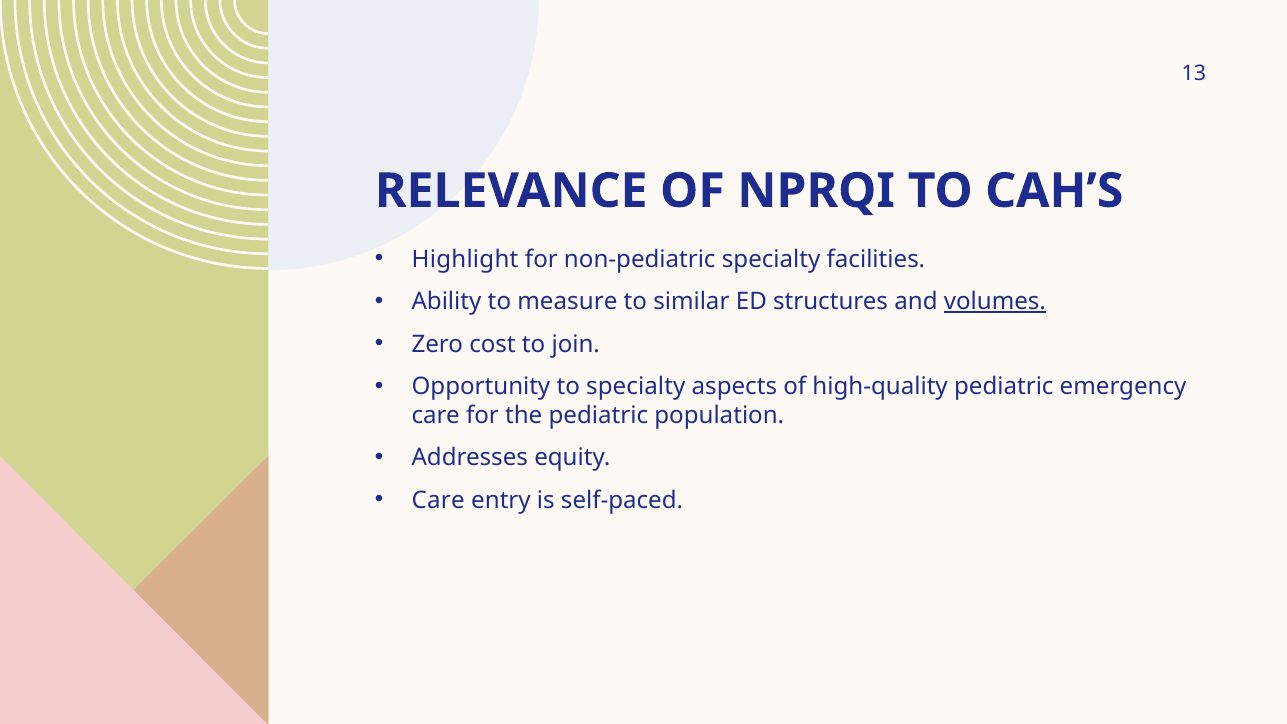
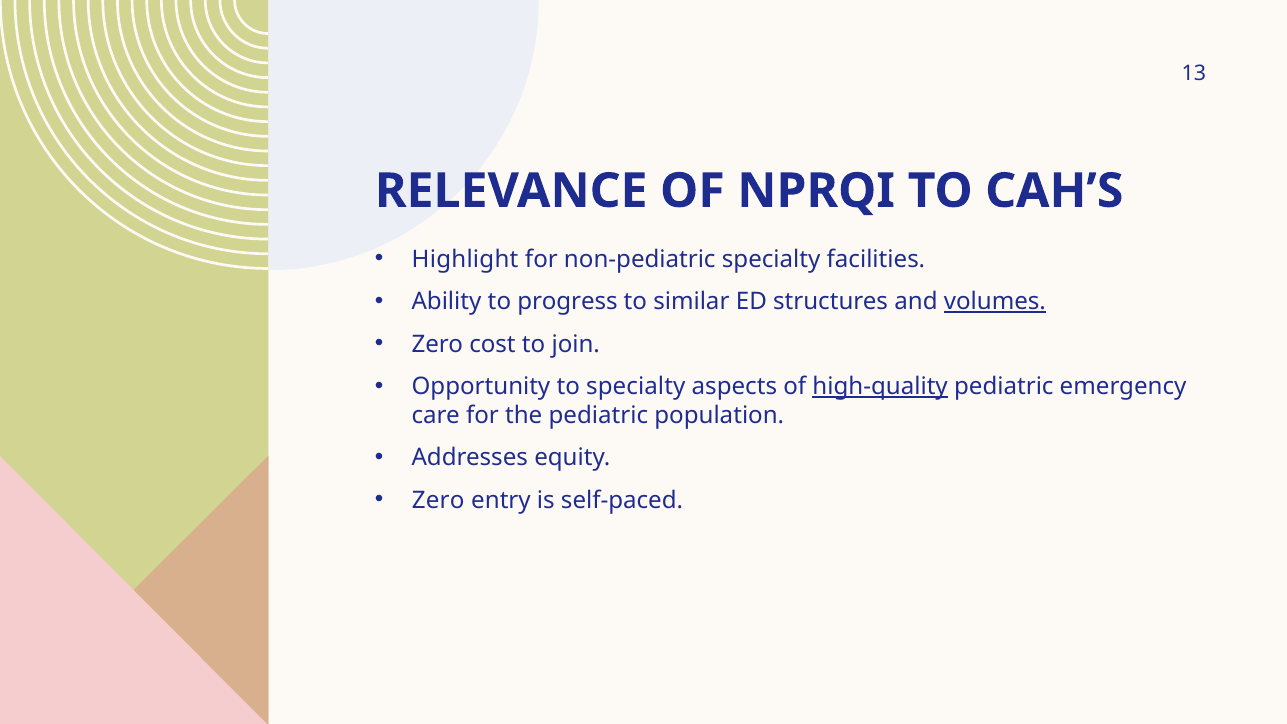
measure: measure -> progress
high-quality underline: none -> present
Care at (438, 500): Care -> Zero
